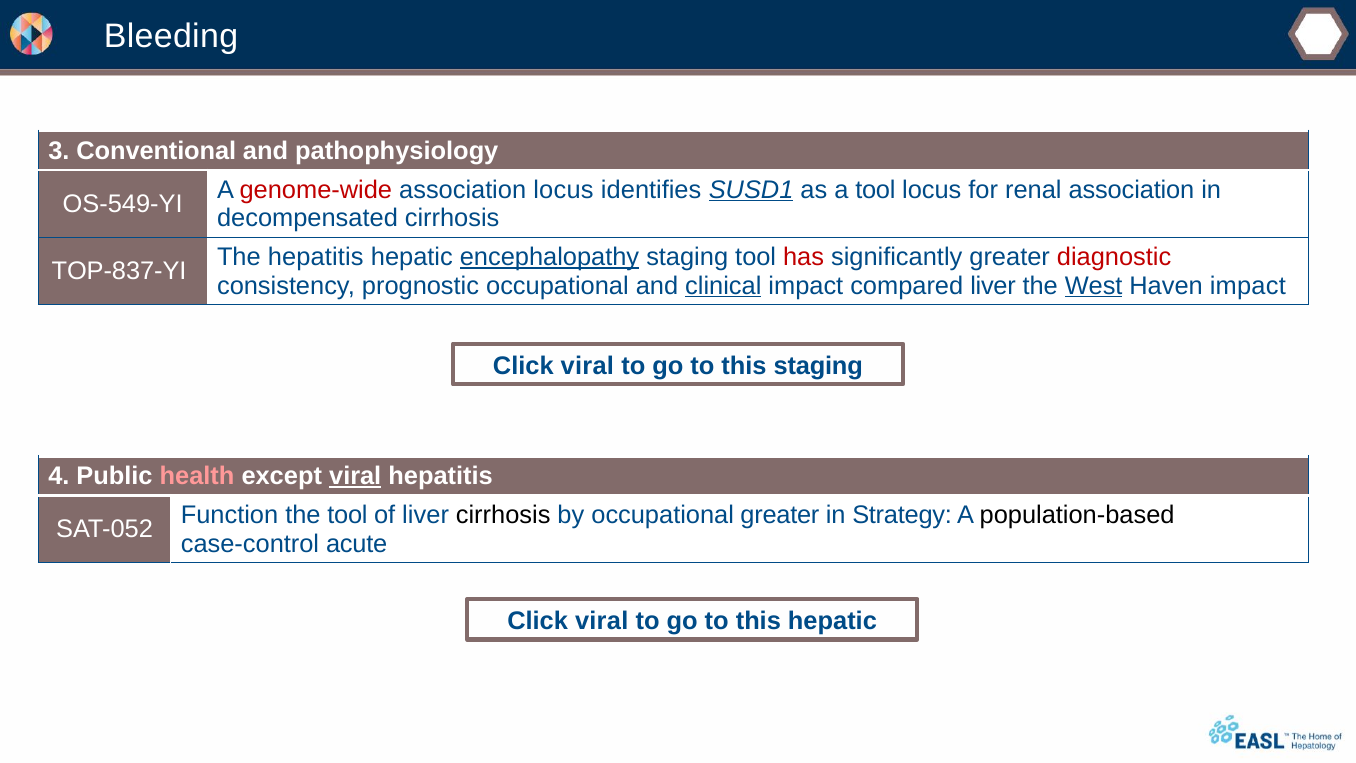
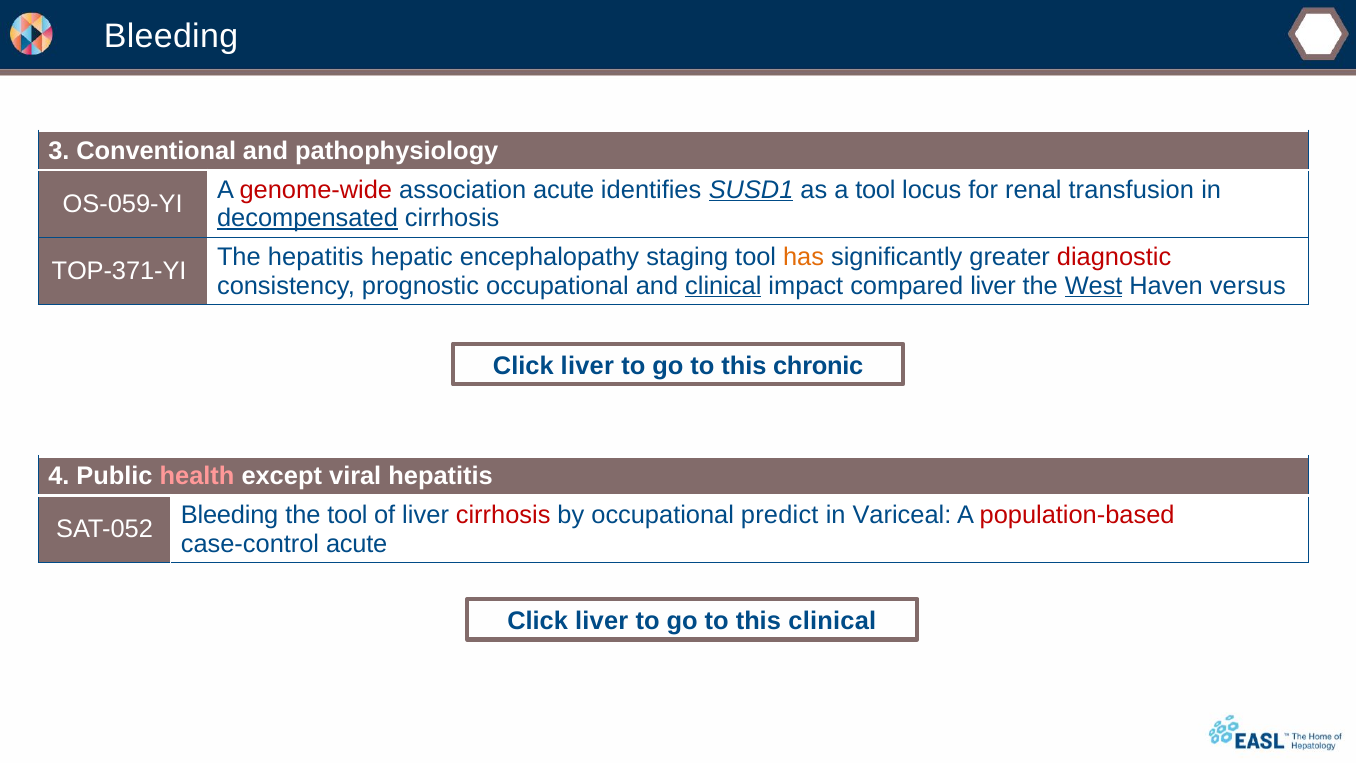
association locus: locus -> acute
renal association: association -> transfusion
OS-549-YI: OS-549-YI -> OS-059-YI
decompensated underline: none -> present
encephalopathy underline: present -> none
has colour: red -> orange
TOP-837-YI: TOP-837-YI -> TOP-371-YI
Haven impact: impact -> versus
viral at (587, 366): viral -> liver
this staging: staging -> chronic
viral at (355, 476) underline: present -> none
Function at (229, 515): Function -> Bleeding
cirrhosis at (503, 515) colour: black -> red
occupational greater: greater -> predict
Strategy: Strategy -> Variceal
population-based colour: black -> red
viral at (602, 621): viral -> liver
this hepatic: hepatic -> clinical
